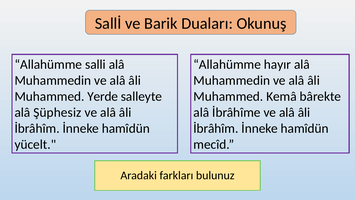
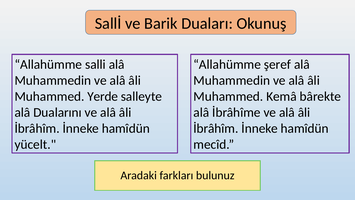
hayır: hayır -> şeref
Şüphesiz: Şüphesiz -> Dualarını
